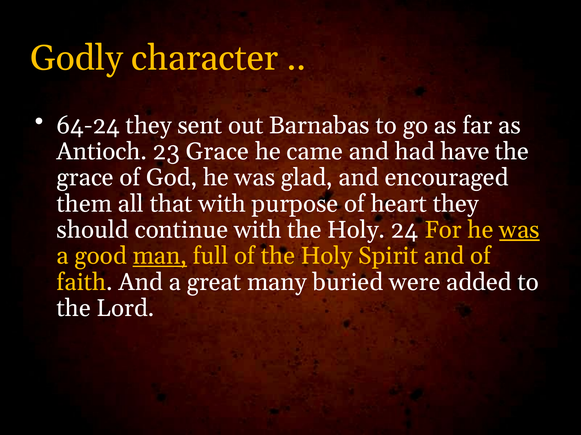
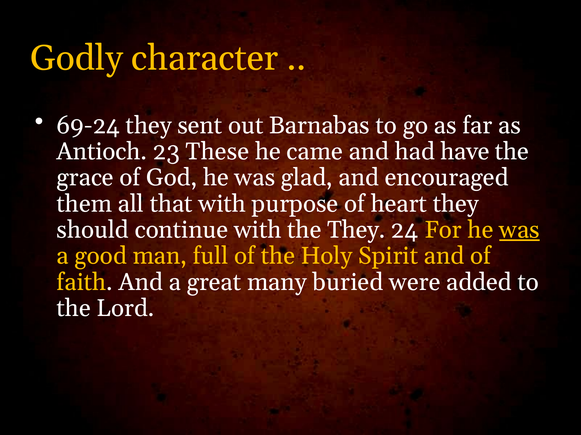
64-24: 64-24 -> 69-24
23 Grace: Grace -> These
with the Holy: Holy -> They
man underline: present -> none
